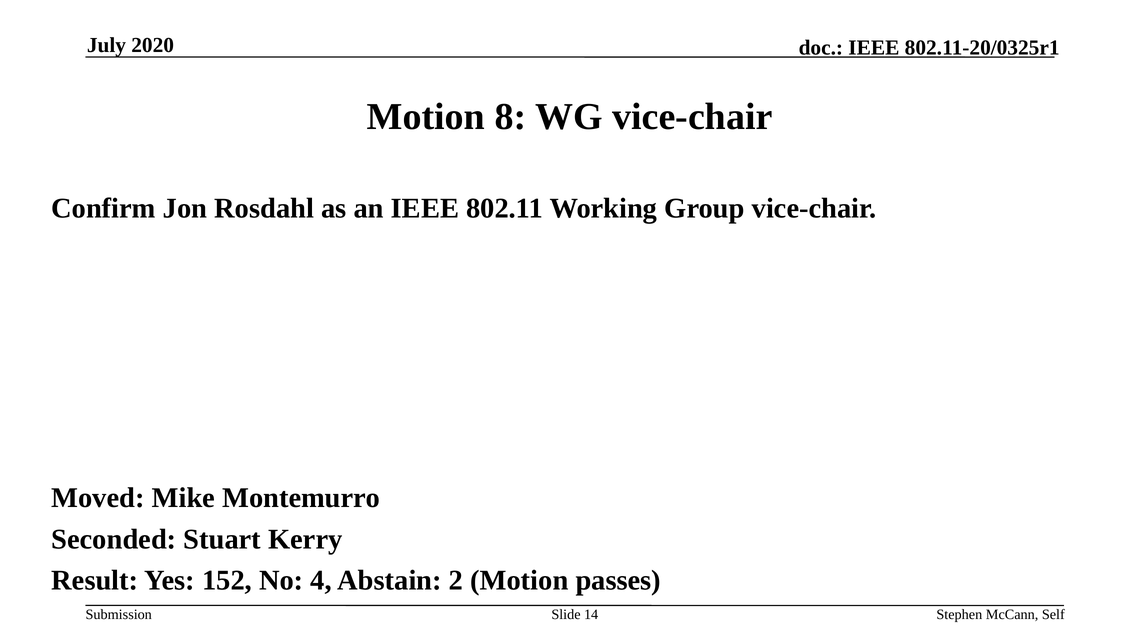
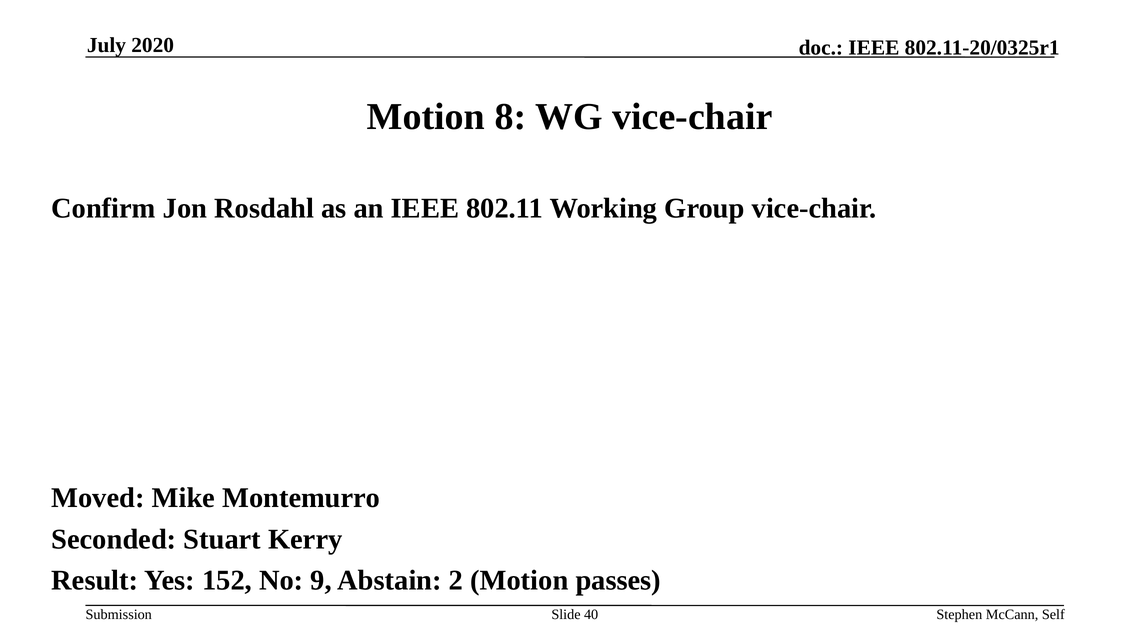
4: 4 -> 9
14: 14 -> 40
